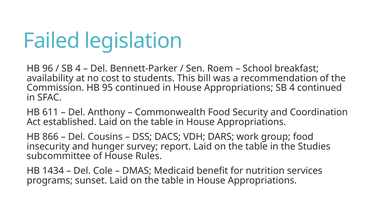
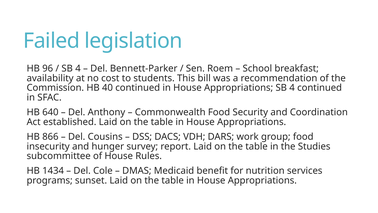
95: 95 -> 40
611: 611 -> 640
